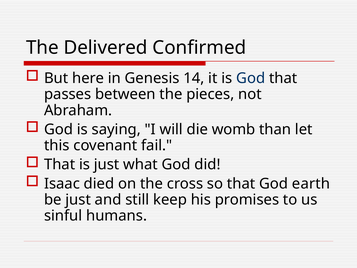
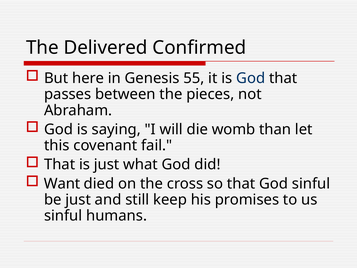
14: 14 -> 55
Isaac: Isaac -> Want
God earth: earth -> sinful
